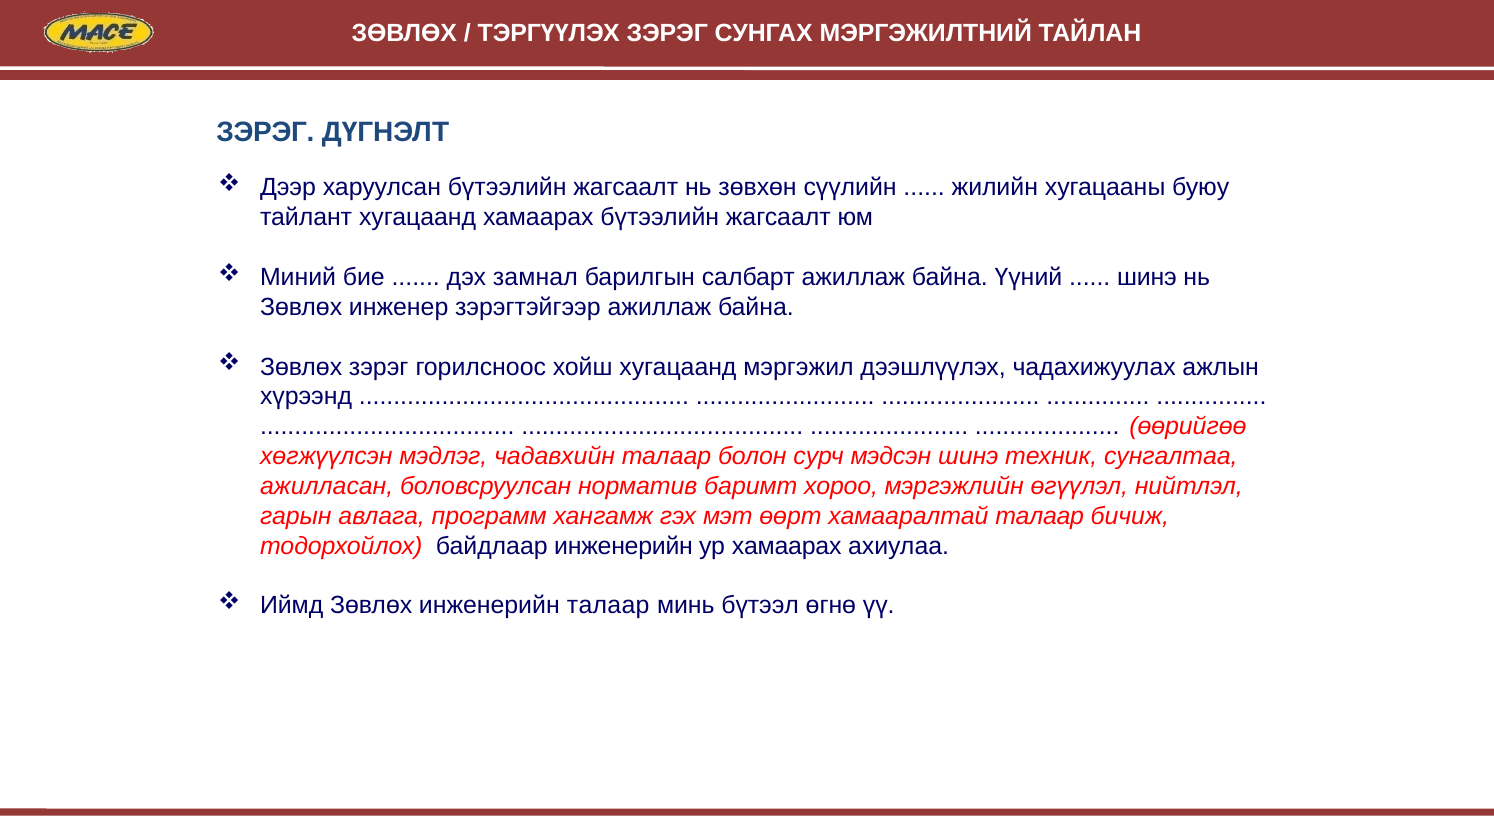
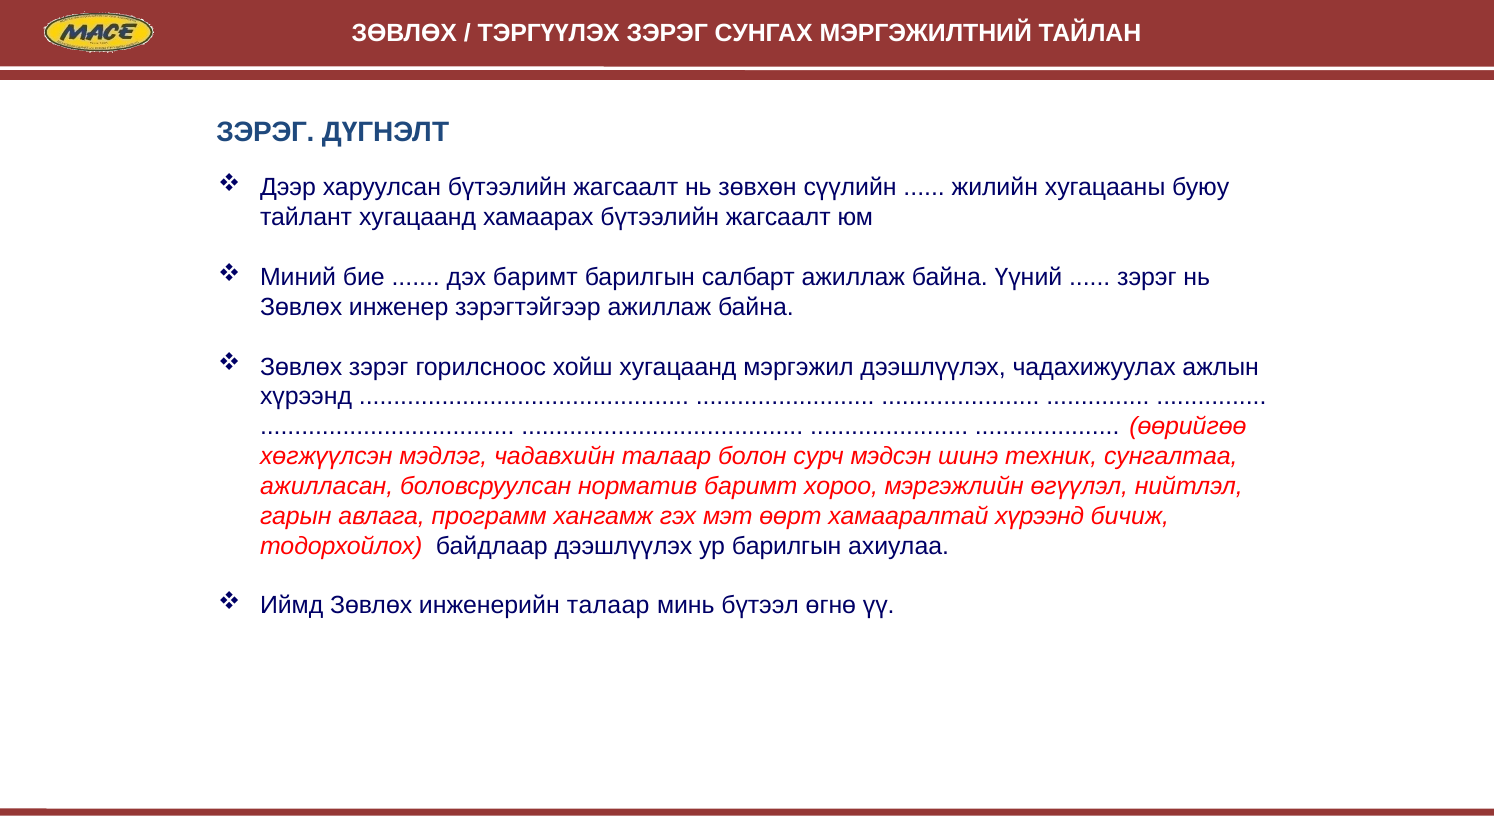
дэх замнал: замнал -> баримт
шинэ at (1147, 277): шинэ -> зэрэг
хамааралтай талаар: талаар -> хүрээнд
байдлаар инженерийн: инженерийн -> дээшлүүлэх
ур хамаарах: хамаарах -> барилгын
